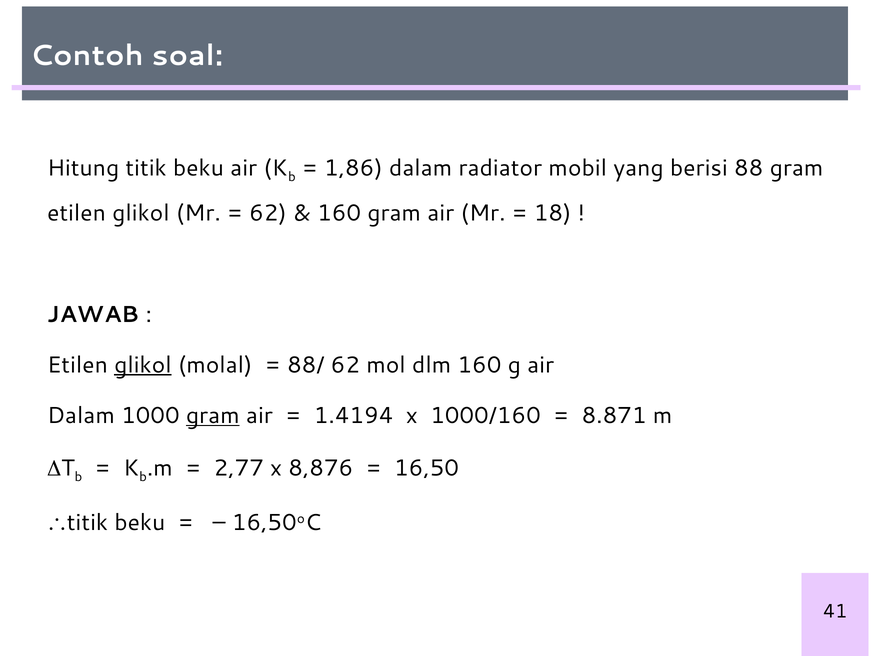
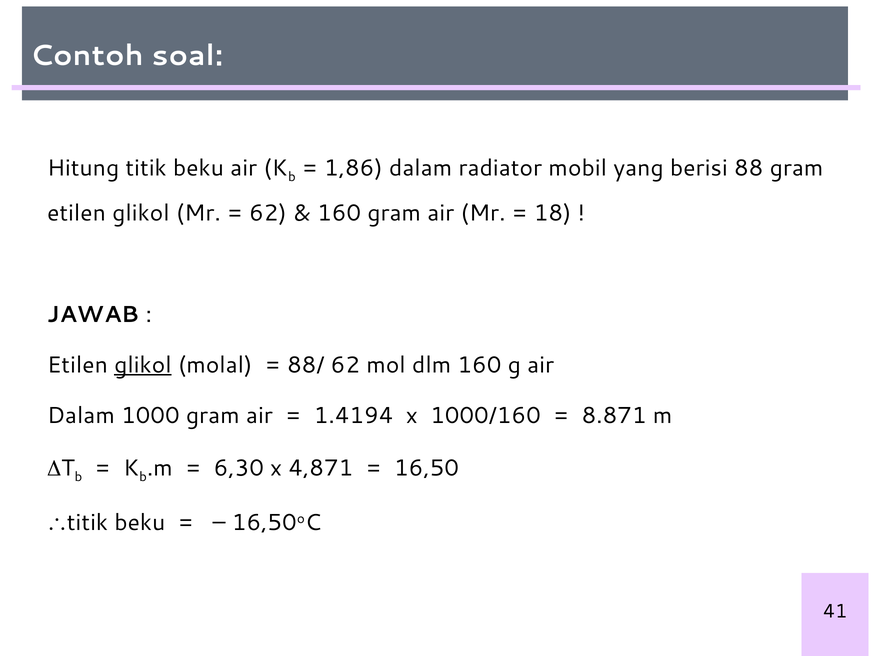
gram at (213, 416) underline: present -> none
2,77: 2,77 -> 6,30
8,876: 8,876 -> 4,871
